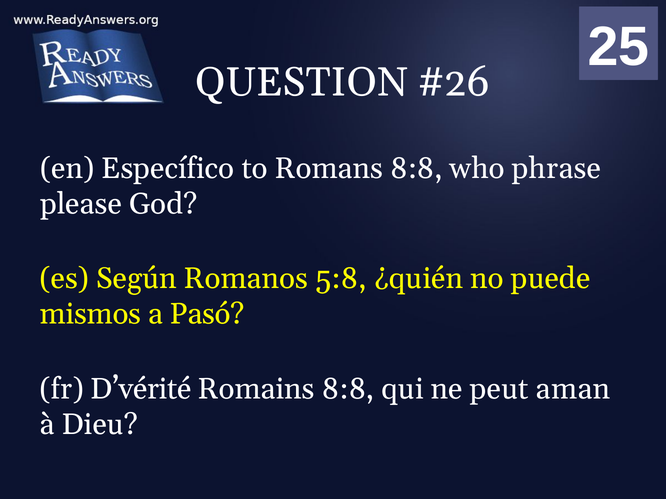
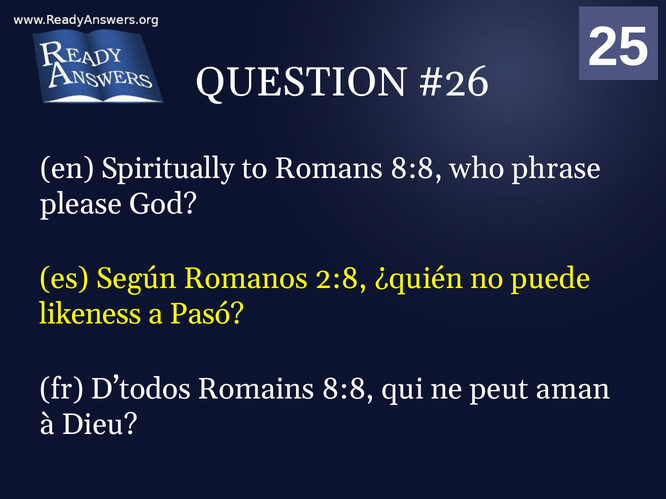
Específico: Específico -> Spiritually
5:8: 5:8 -> 2:8
mismos: mismos -> likeness
D’vérité: D’vérité -> D’todos
